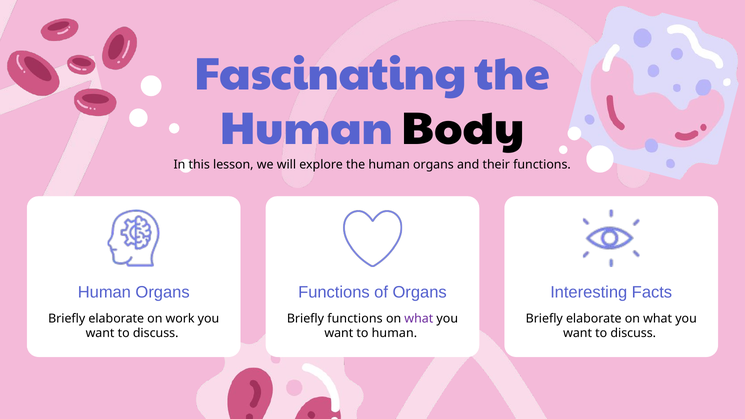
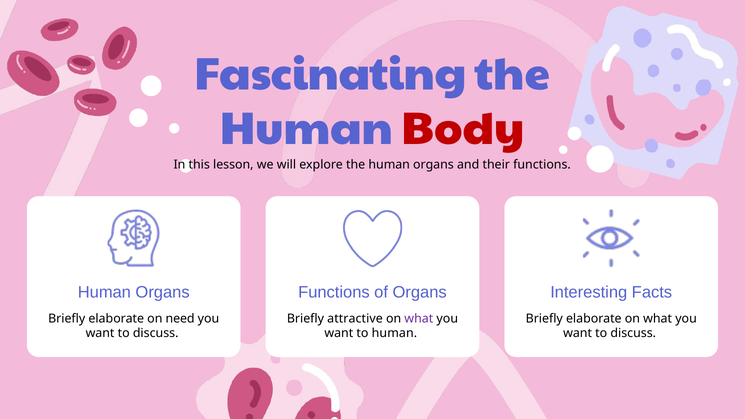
Body colour: black -> red
work: work -> need
Briefly functions: functions -> attractive
